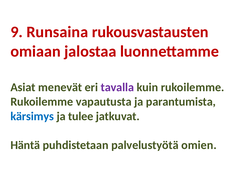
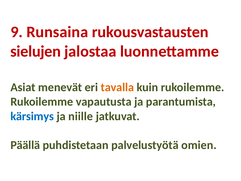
omiaan: omiaan -> sielujen
tavalla colour: purple -> orange
tulee: tulee -> niille
Häntä: Häntä -> Päällä
